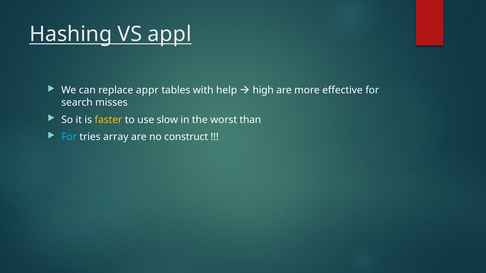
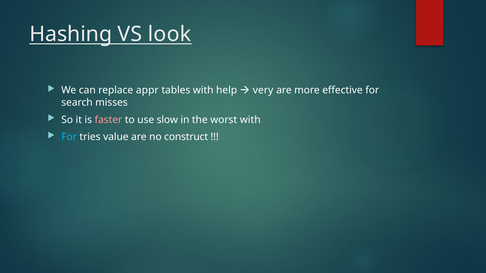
appl: appl -> look
high: high -> very
faster colour: yellow -> pink
worst than: than -> with
array: array -> value
